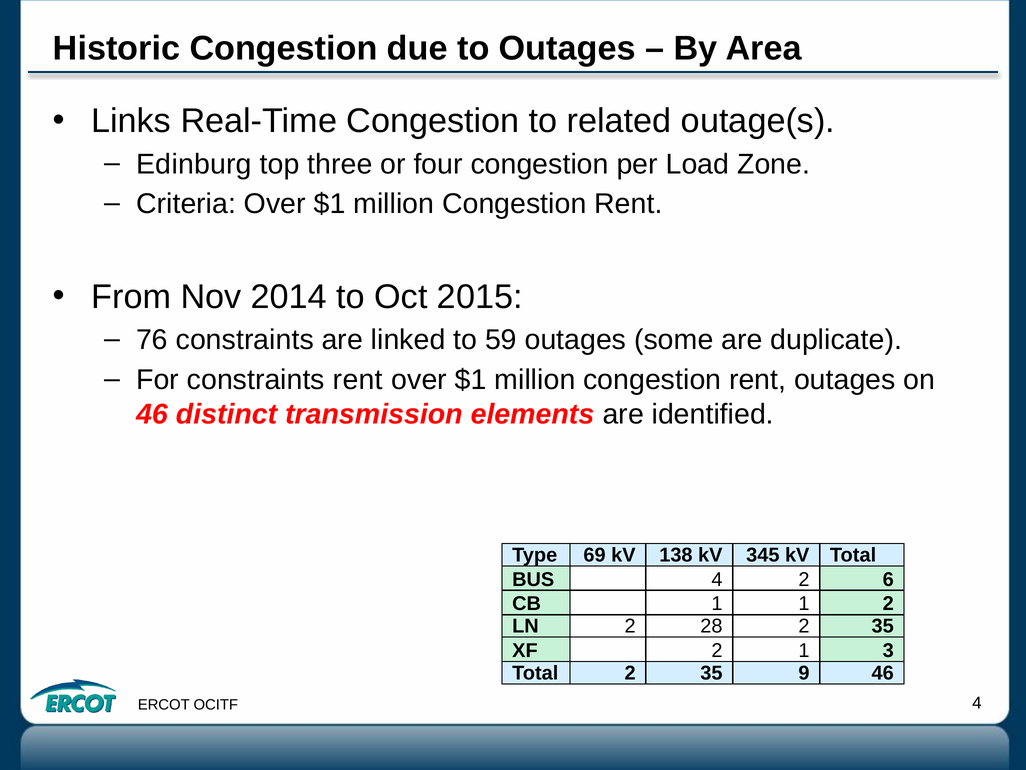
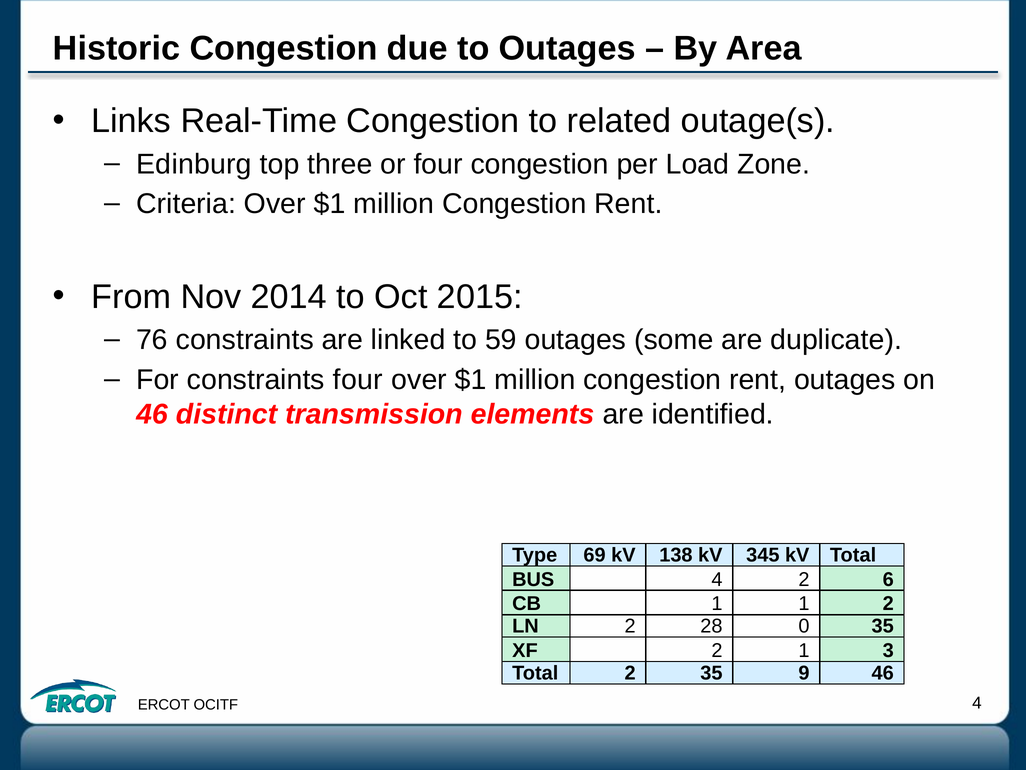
constraints rent: rent -> four
28 2: 2 -> 0
